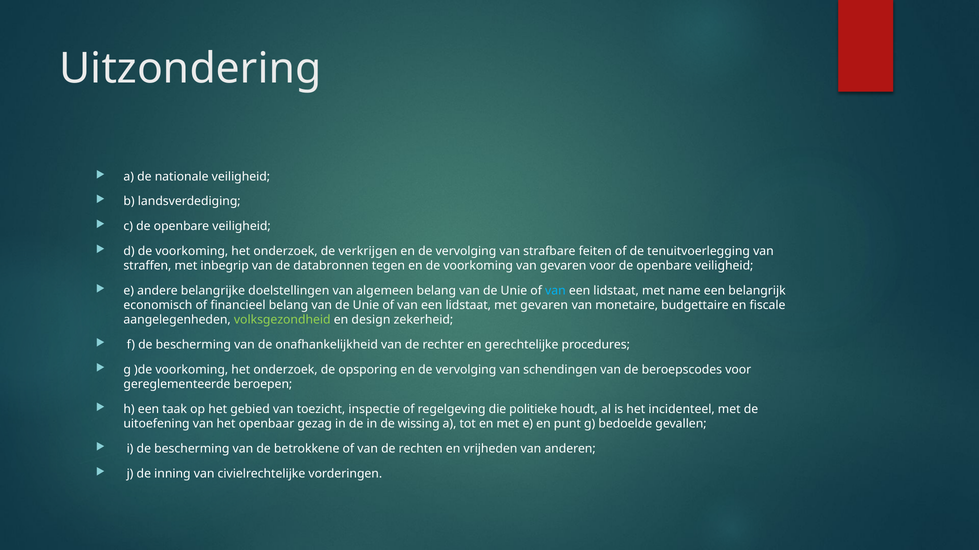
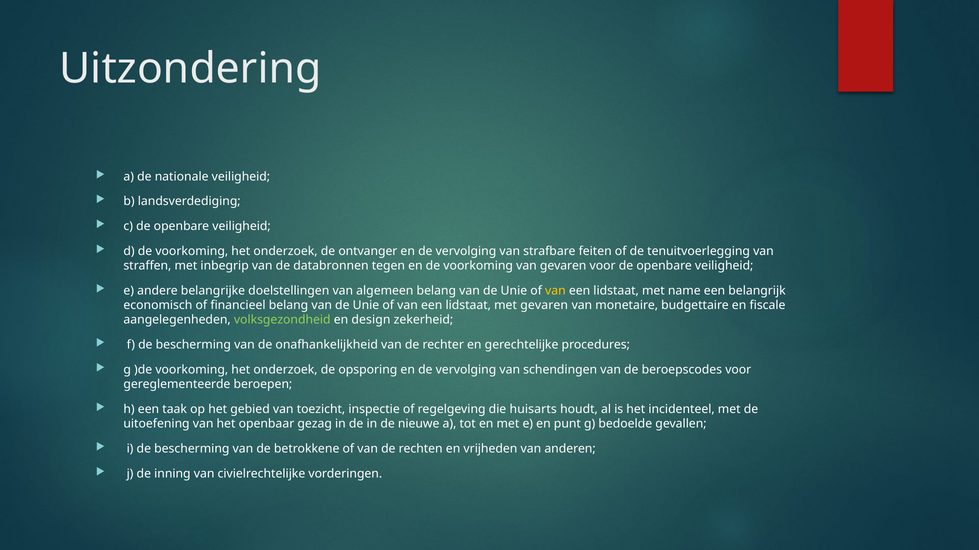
verkrijgen: verkrijgen -> ontvanger
van at (555, 291) colour: light blue -> yellow
politieke: politieke -> huisarts
wissing: wissing -> nieuwe
